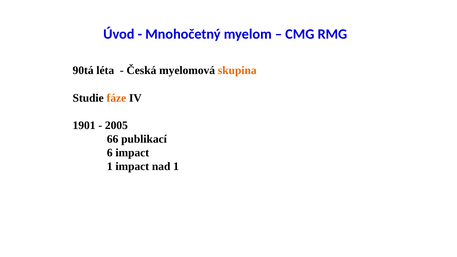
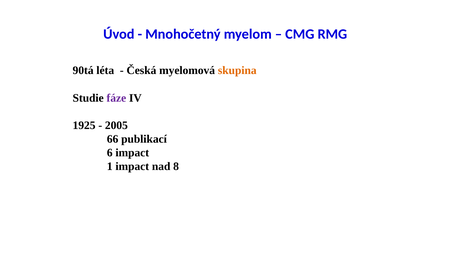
fáze colour: orange -> purple
1901: 1901 -> 1925
nad 1: 1 -> 8
